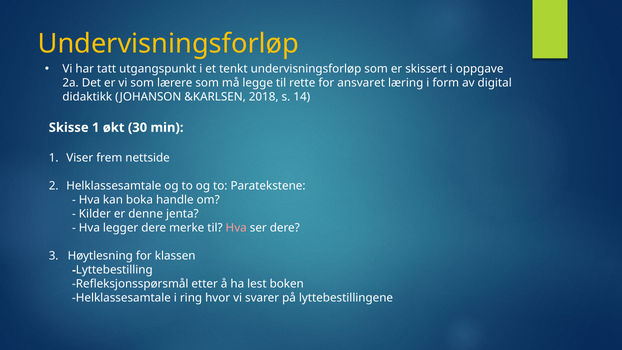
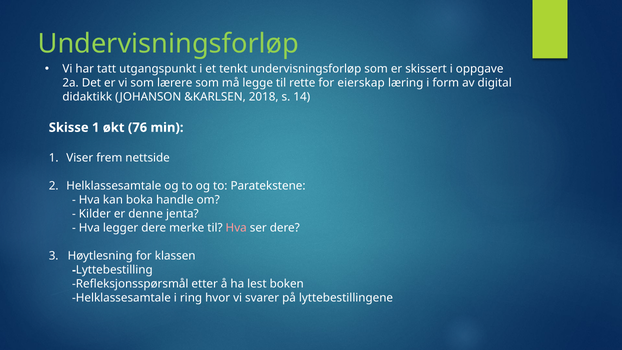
Undervisningsforløp at (168, 44) colour: yellow -> light green
ansvaret: ansvaret -> eierskap
30: 30 -> 76
